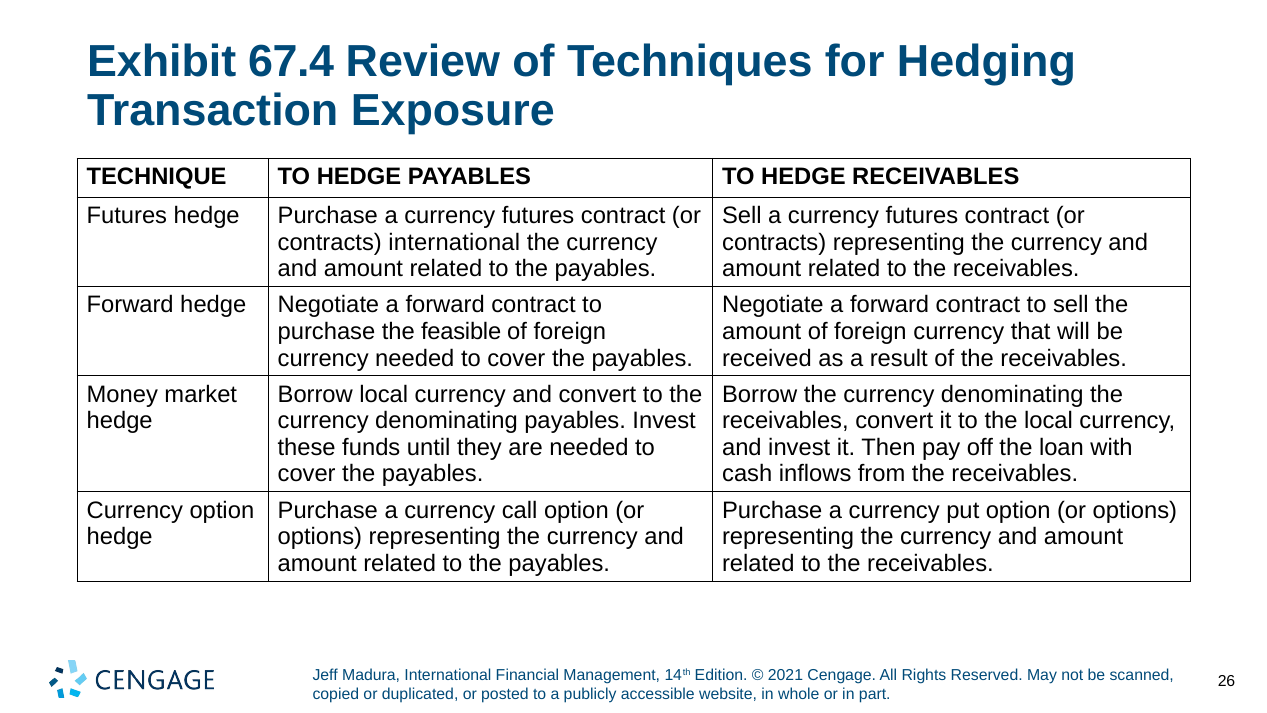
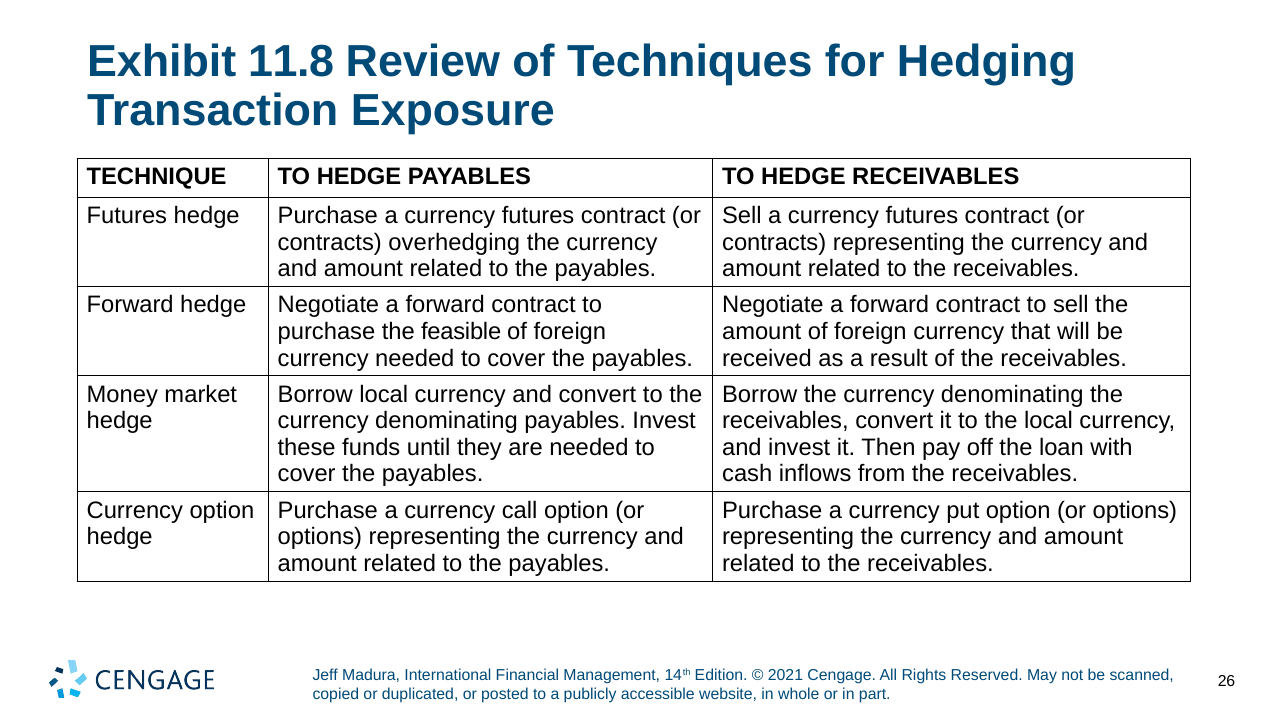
67.4: 67.4 -> 11.8
contracts international: international -> overhedging
